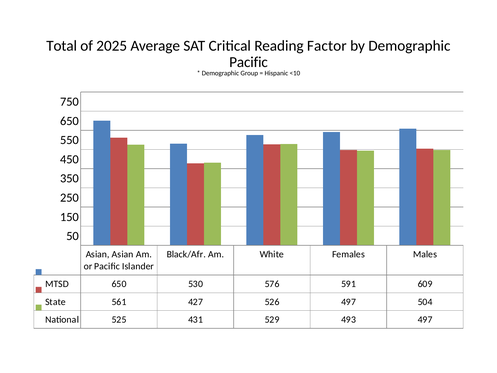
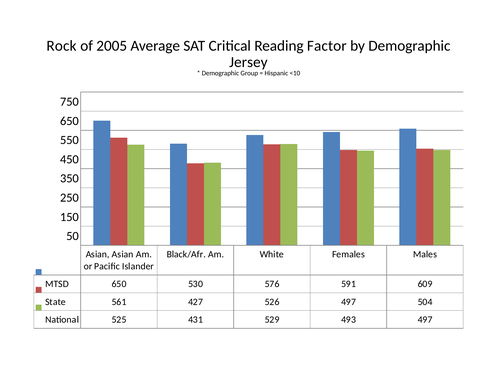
Total: Total -> Rock
2025: 2025 -> 2005
Pacific at (249, 62): Pacific -> Jersey
